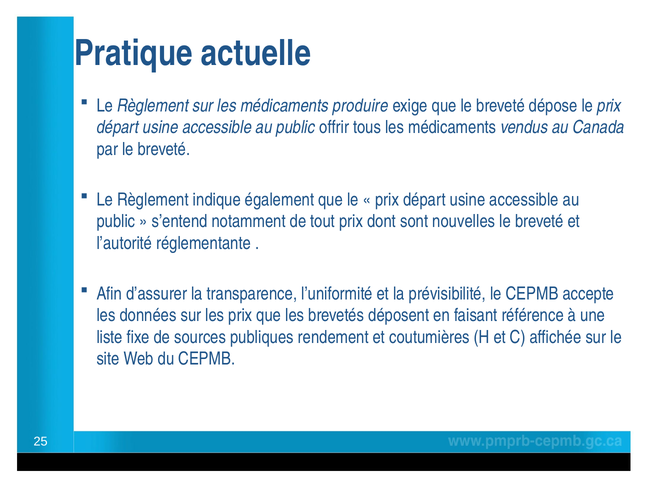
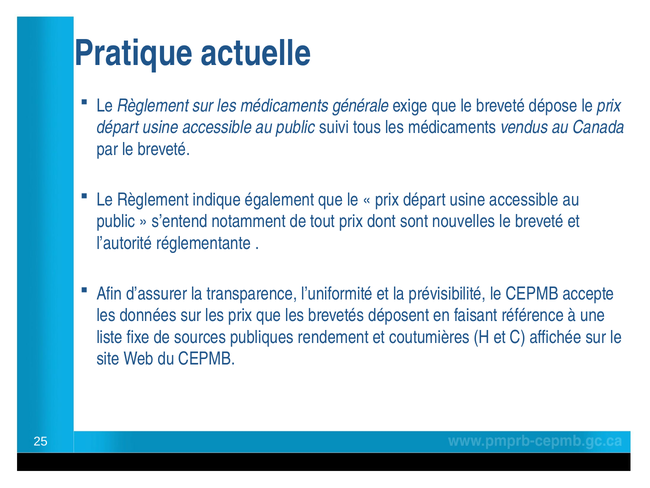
produire: produire -> générale
offrir: offrir -> suivi
